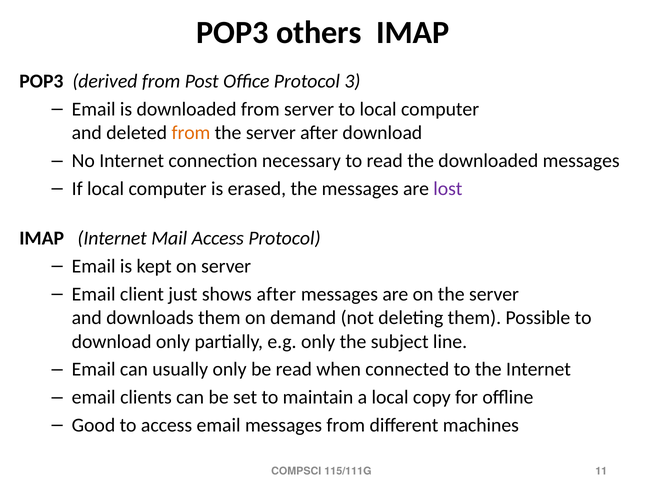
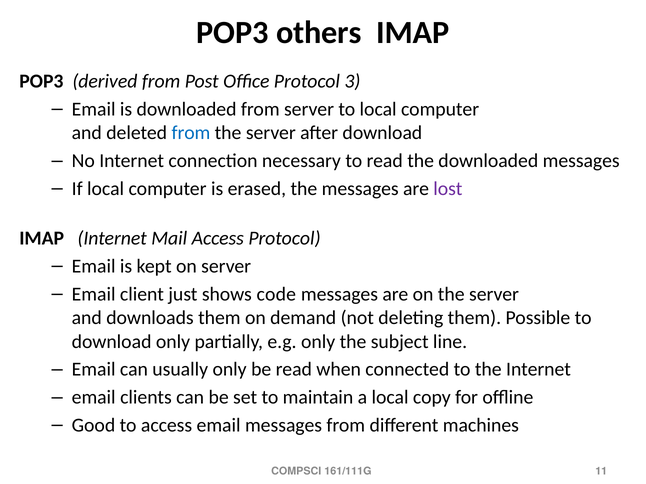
from at (191, 133) colour: orange -> blue
shows after: after -> code
115/111G: 115/111G -> 161/111G
